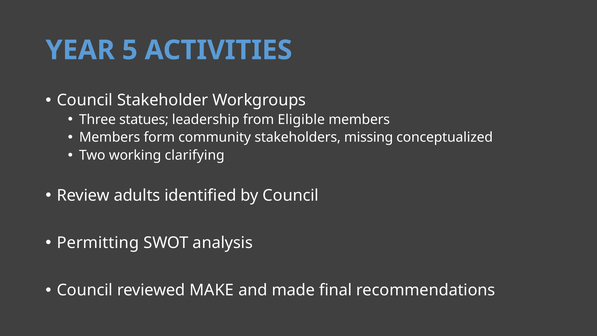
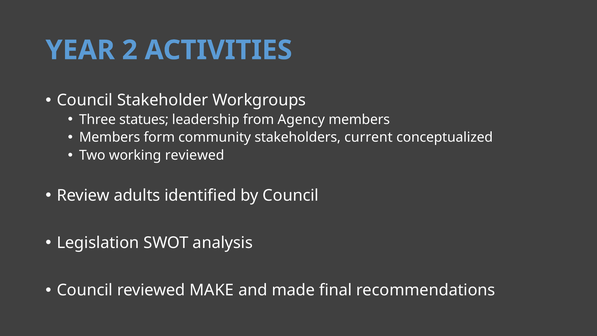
5: 5 -> 2
Eligible: Eligible -> Agency
missing: missing -> current
working clarifying: clarifying -> reviewed
Permitting: Permitting -> Legislation
